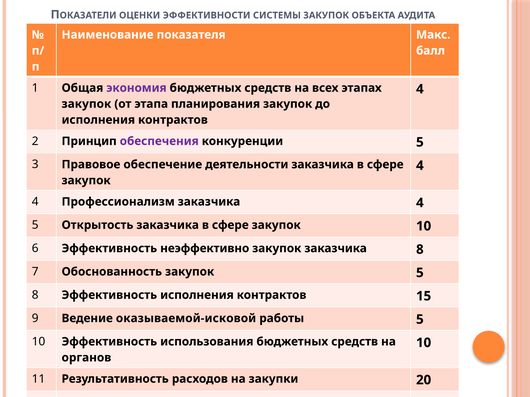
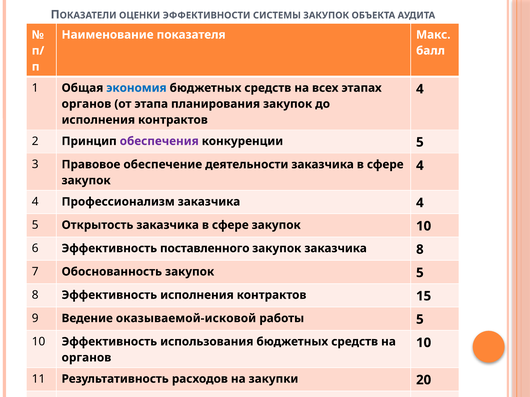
экономия colour: purple -> blue
закупок at (86, 104): закупок -> органов
неэффективно: неэффективно -> поставленного
